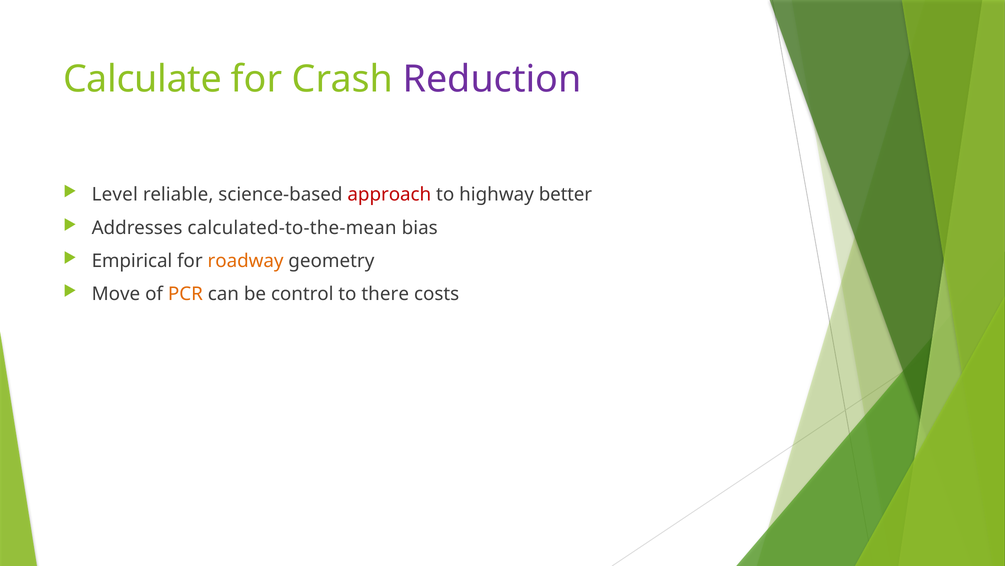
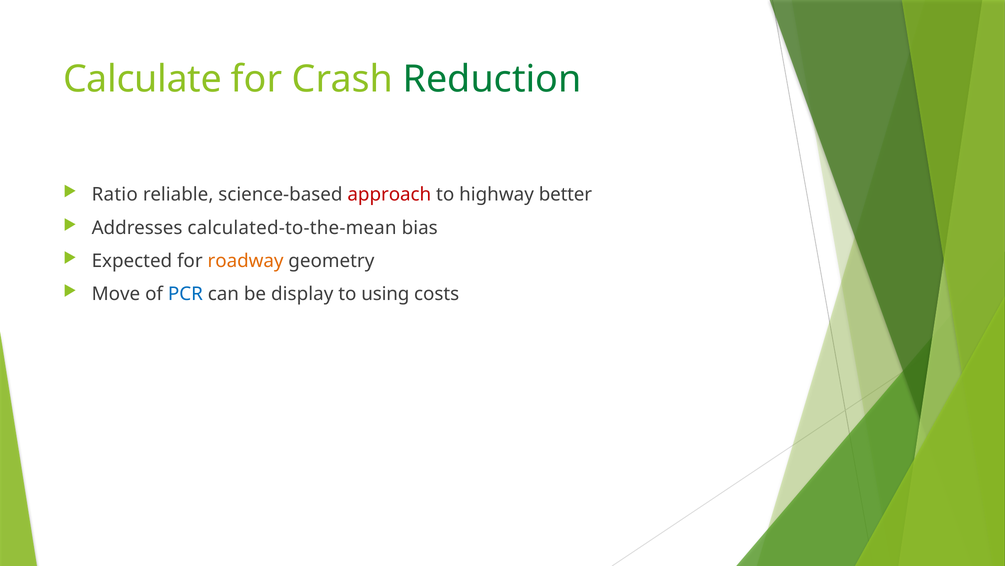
Reduction colour: purple -> green
Level: Level -> Ratio
Empirical: Empirical -> Expected
PCR colour: orange -> blue
control: control -> display
there: there -> using
